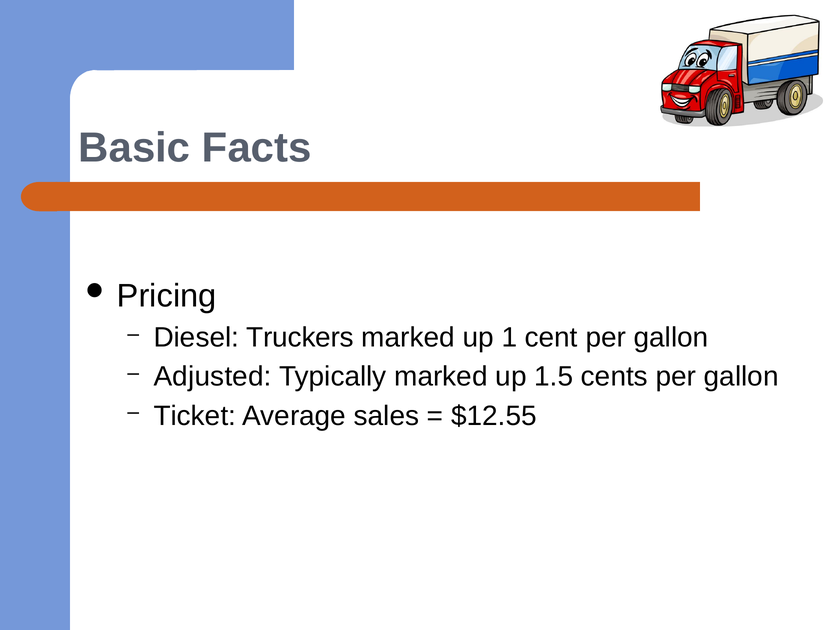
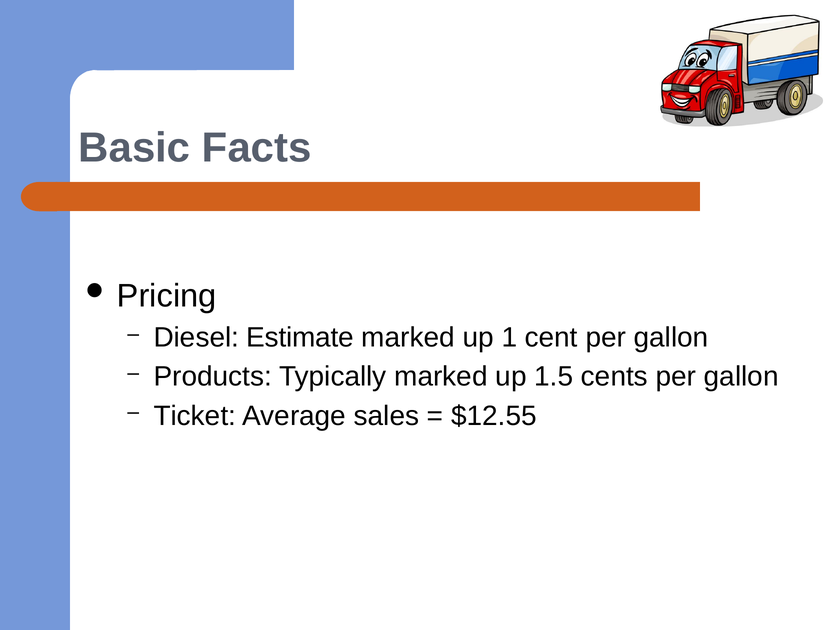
Truckers: Truckers -> Estimate
Adjusted: Adjusted -> Products
